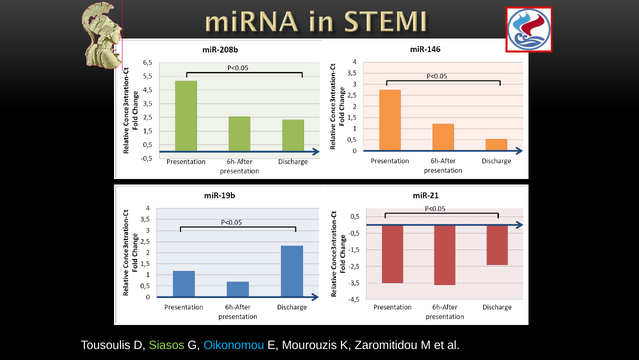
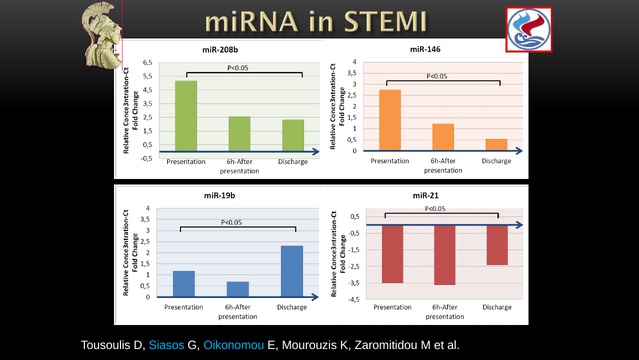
Siasos colour: light green -> light blue
